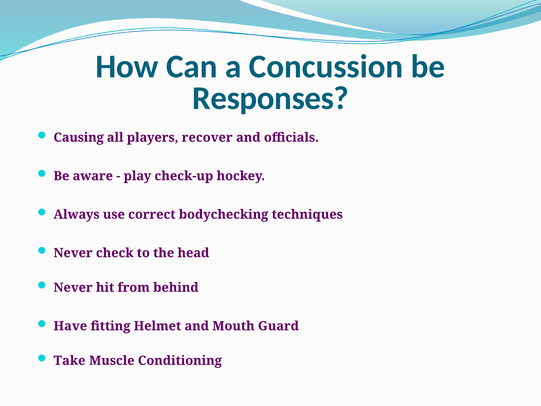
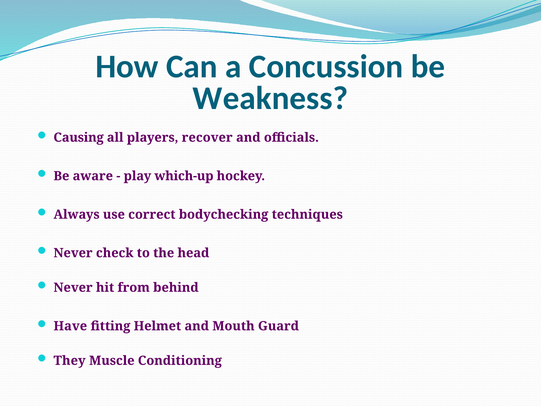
Responses: Responses -> Weakness
check-up: check-up -> which-up
Take: Take -> They
